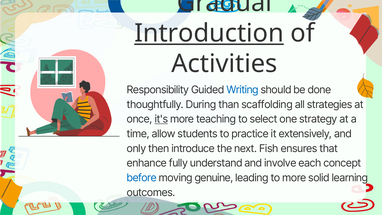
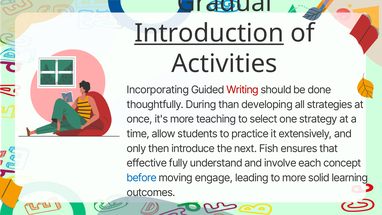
Responsibility: Responsibility -> Incorporating
Writing colour: blue -> red
scaffolding: scaffolding -> developing
it's underline: present -> none
enhance: enhance -> effective
genuine: genuine -> engage
